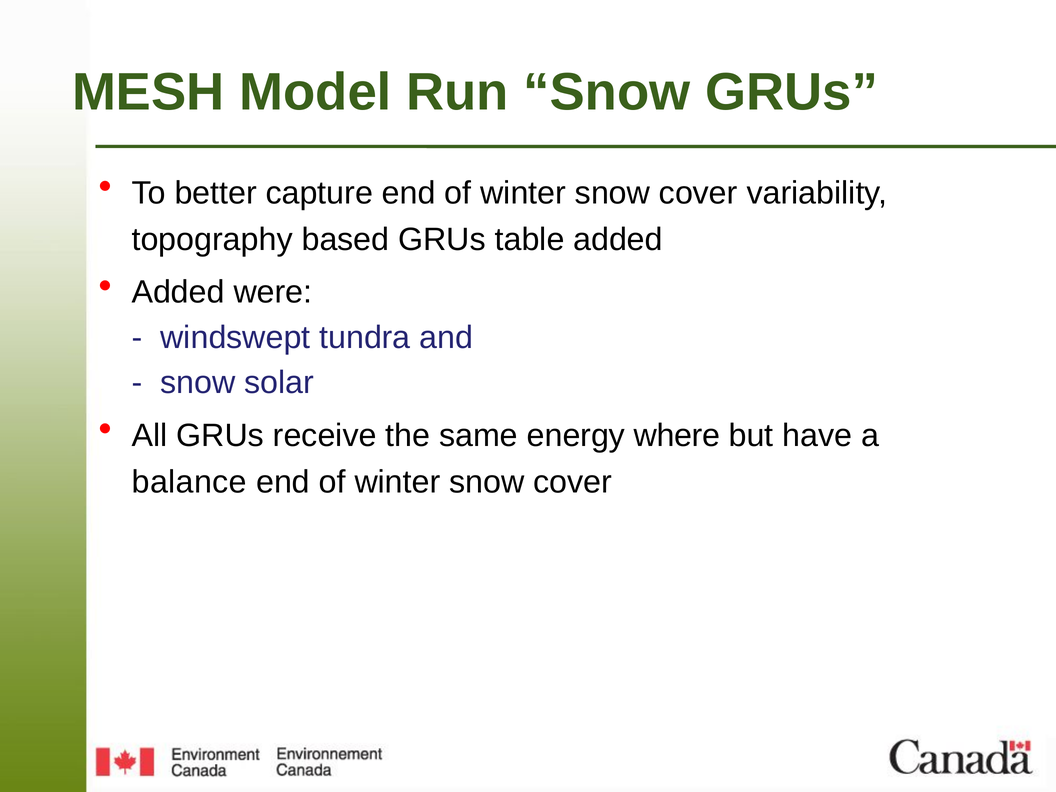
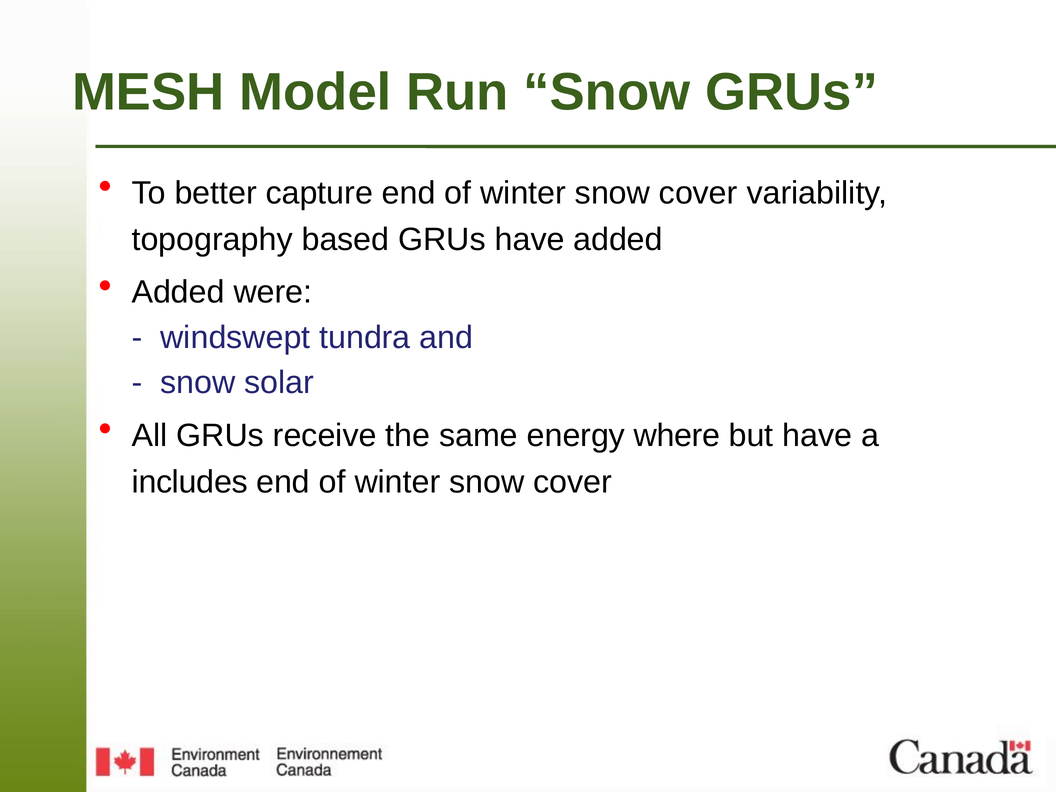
GRUs table: table -> have
balance: balance -> includes
